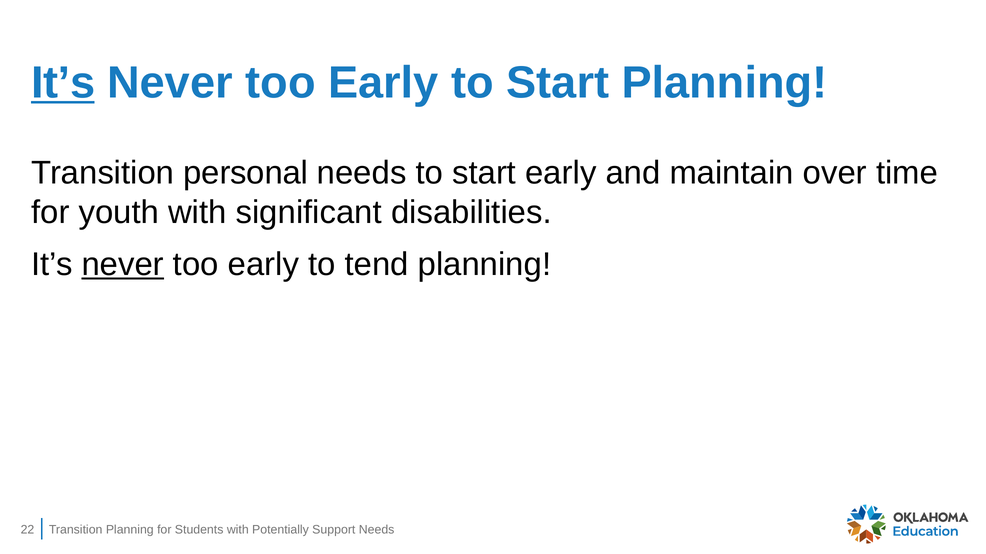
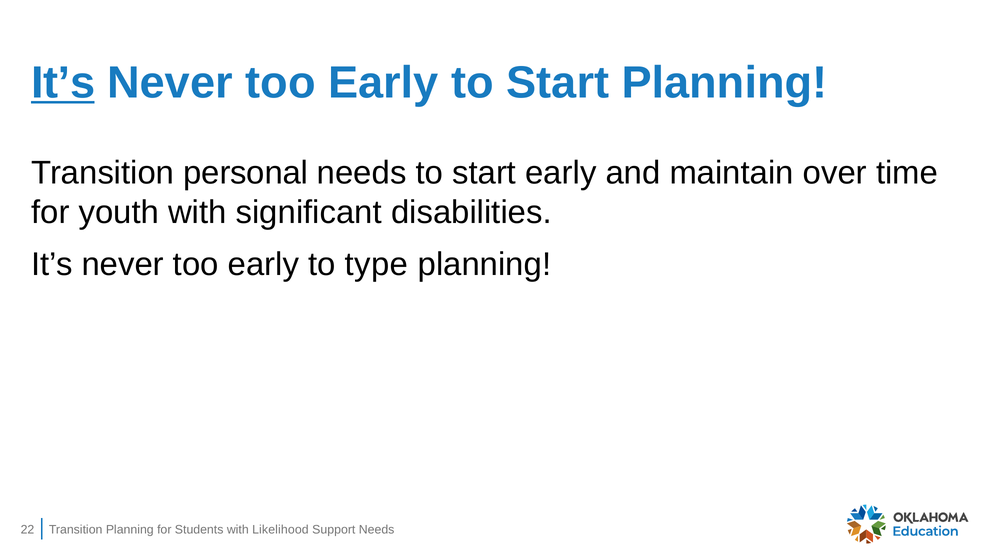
never at (123, 265) underline: present -> none
tend: tend -> type
Potentially: Potentially -> Likelihood
